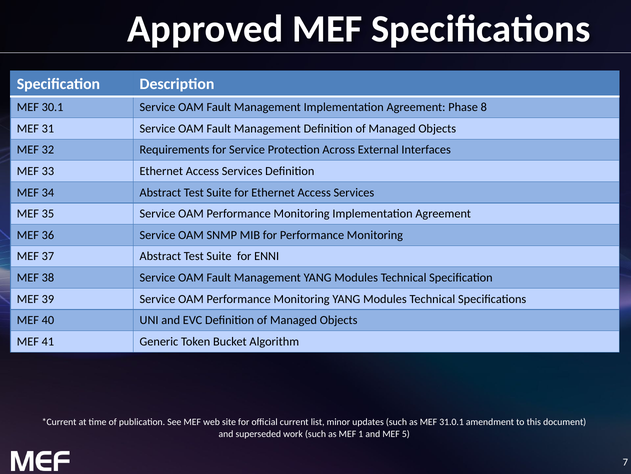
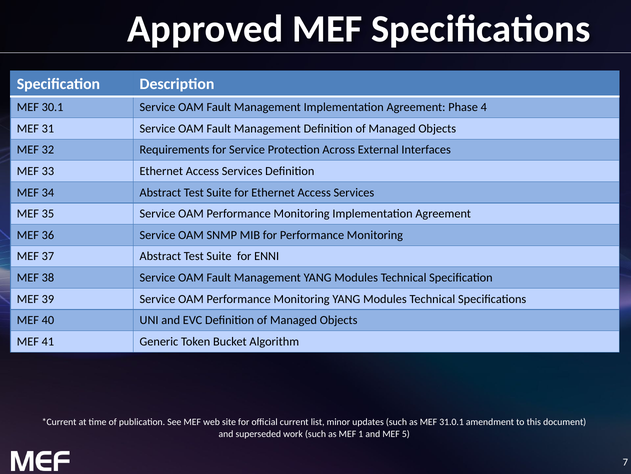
8: 8 -> 4
